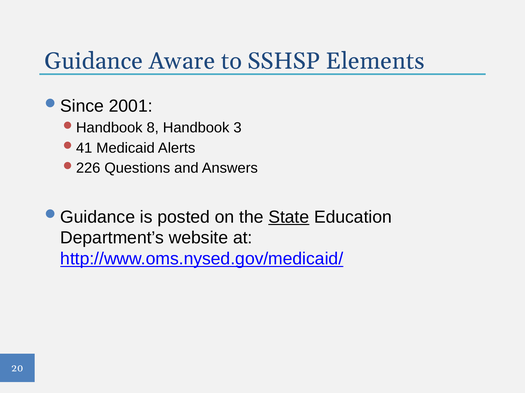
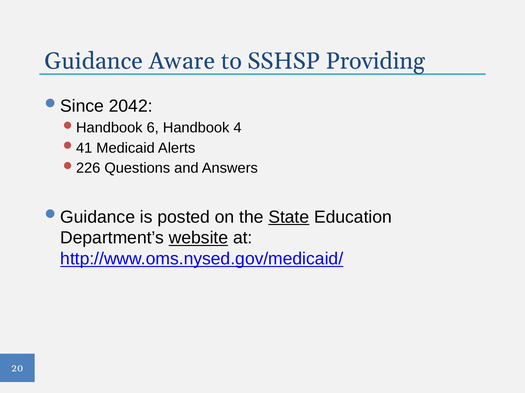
Elements: Elements -> Providing
2001: 2001 -> 2042
8: 8 -> 6
3: 3 -> 4
website underline: none -> present
